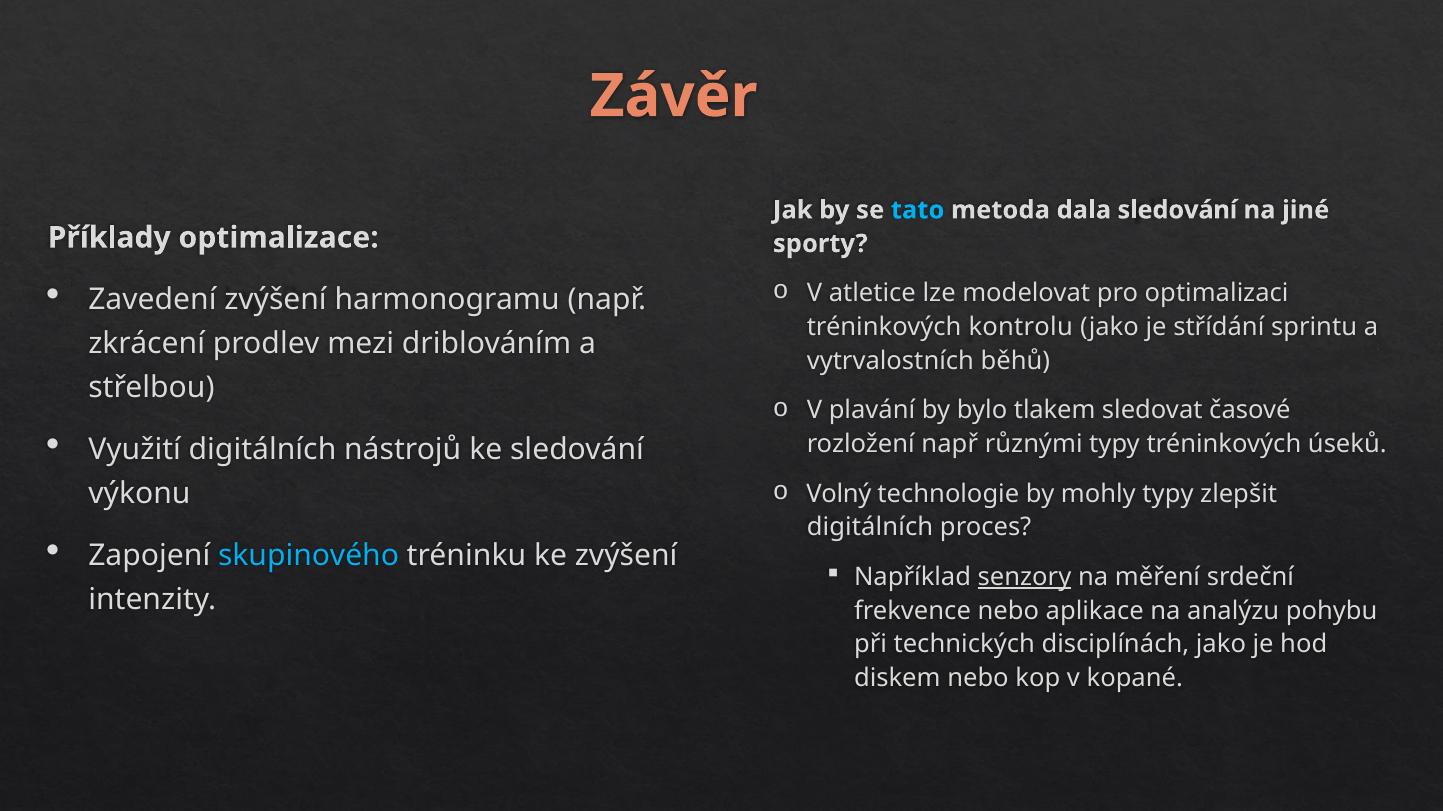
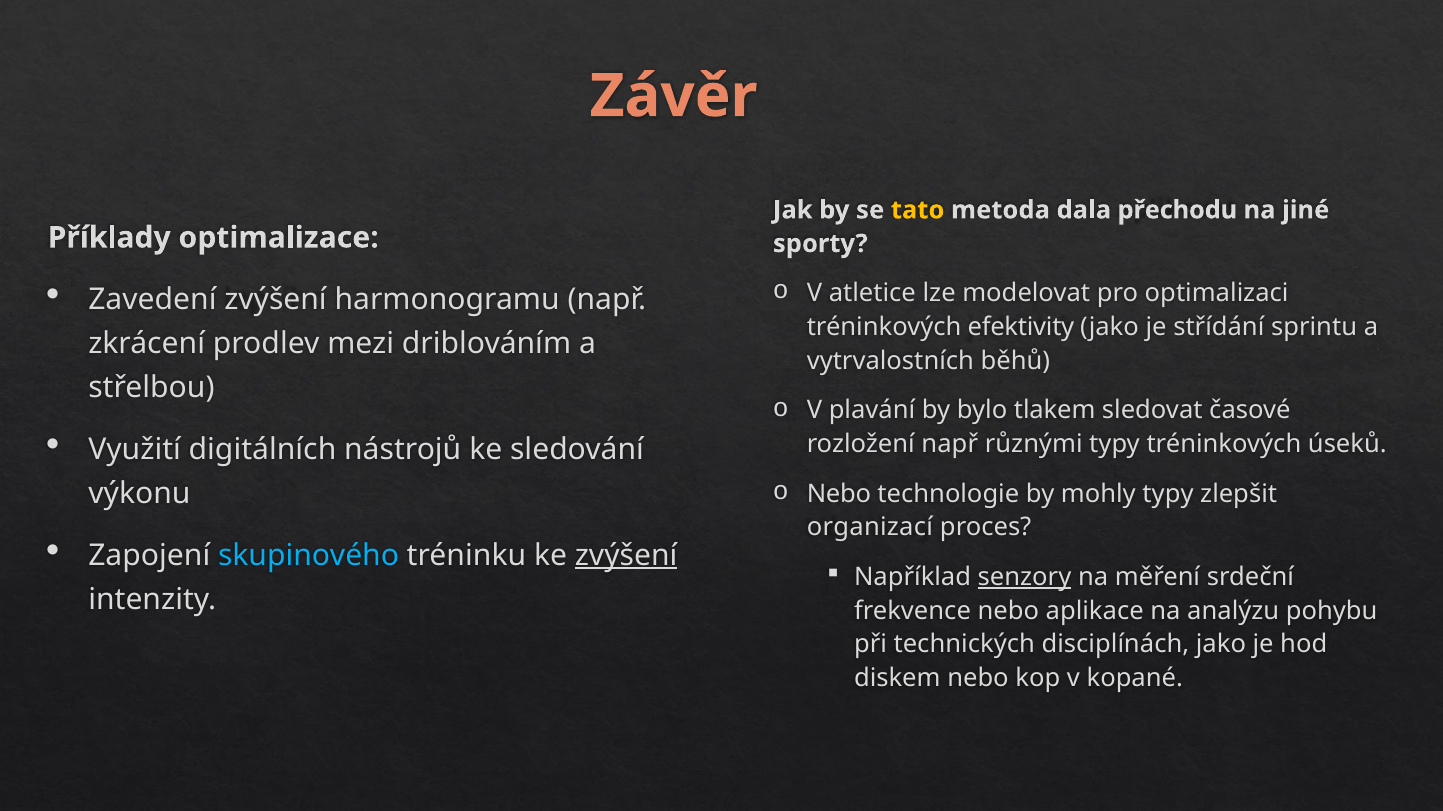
tato colour: light blue -> yellow
dala sledování: sledování -> přechodu
kontrolu: kontrolu -> efektivity
Volný at (839, 494): Volný -> Nebo
digitálních at (870, 528): digitálních -> organizací
zvýšení at (626, 556) underline: none -> present
